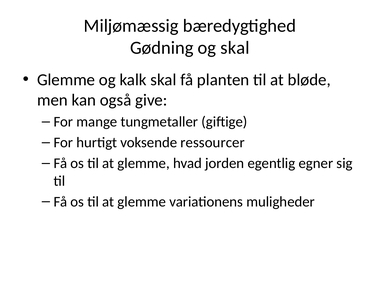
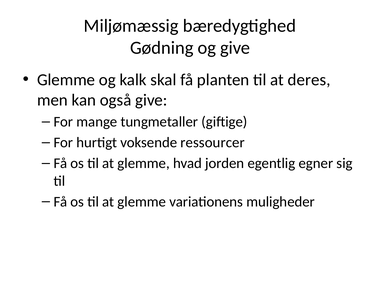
og skal: skal -> give
bløde: bløde -> deres
